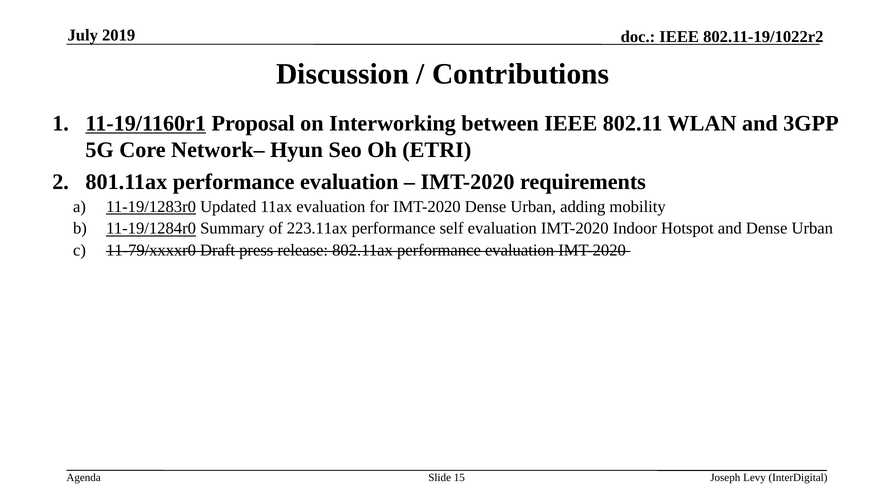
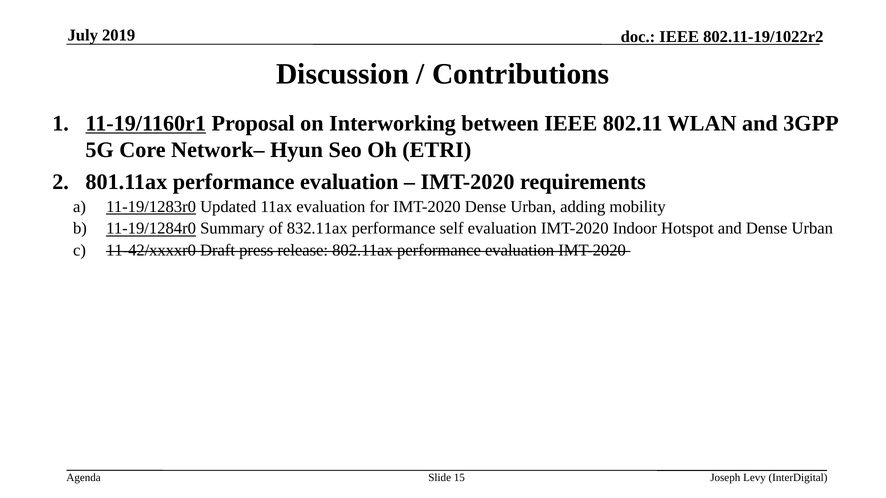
223.11ax: 223.11ax -> 832.11ax
11-79/xxxxr0: 11-79/xxxxr0 -> 11-42/xxxxr0
